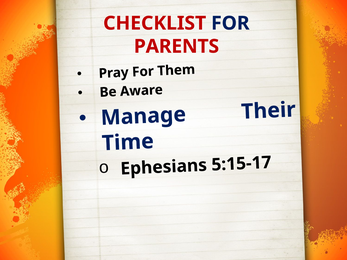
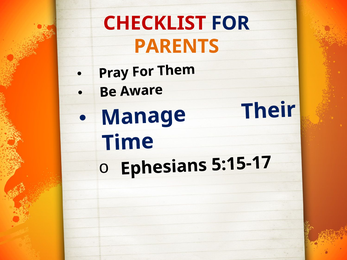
PARENTS colour: red -> orange
